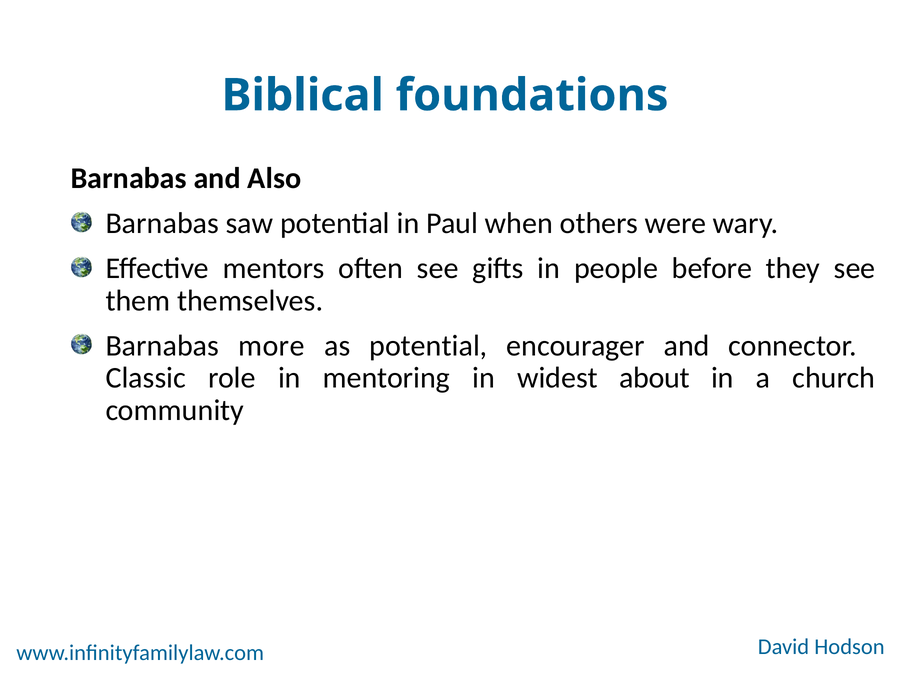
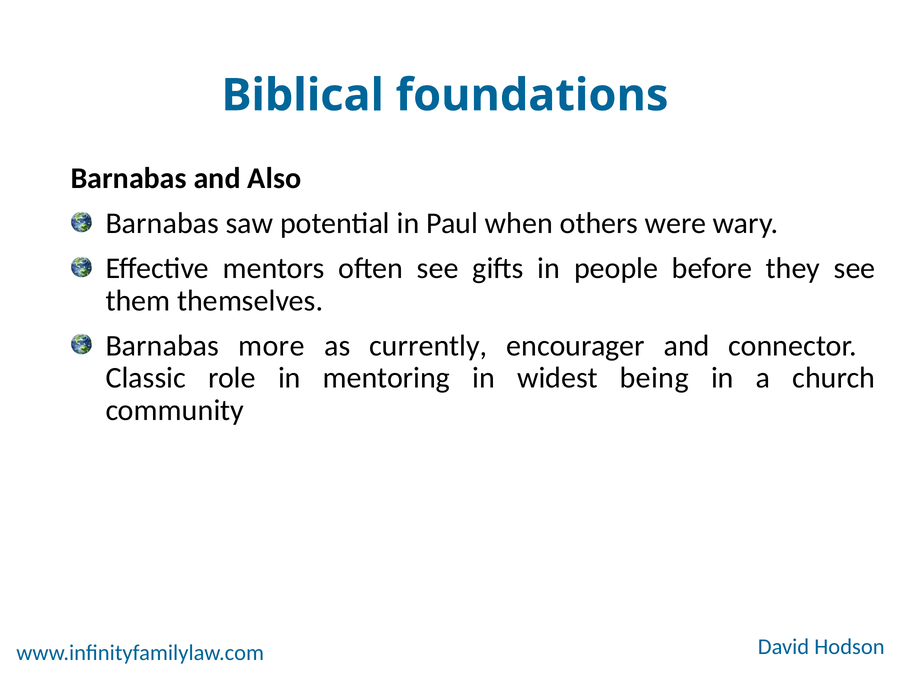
as potential: potential -> currently
about: about -> being
